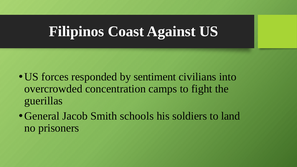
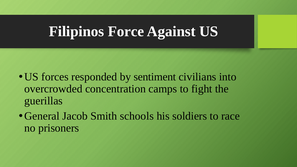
Coast: Coast -> Force
land: land -> race
